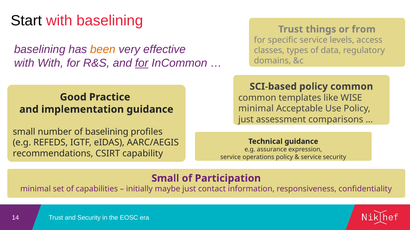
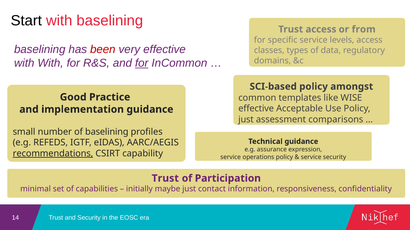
Trust things: things -> access
been colour: orange -> red
policy common: common -> amongst
minimal at (256, 109): minimal -> effective
recommendations underline: none -> present
Small at (165, 179): Small -> Trust
